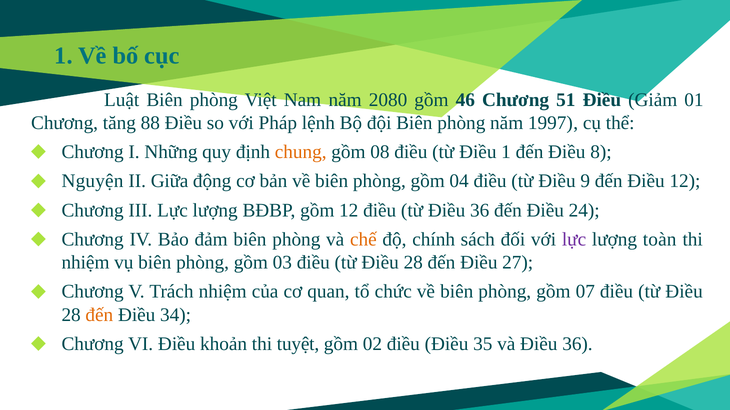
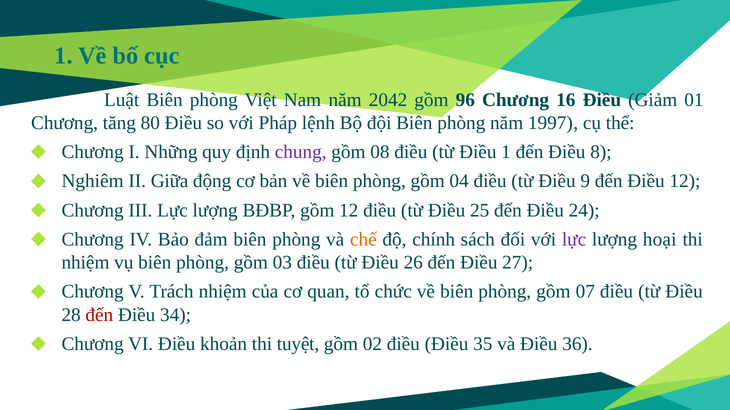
2080: 2080 -> 2042
46: 46 -> 96
51: 51 -> 16
88: 88 -> 80
chung colour: orange -> purple
Nguyện: Nguyện -> Nghiêm
từ Điều 36: 36 -> 25
toàn: toàn -> hoại
28 at (413, 263): 28 -> 26
đến at (99, 315) colour: orange -> red
